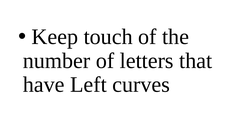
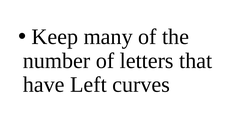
touch: touch -> many
